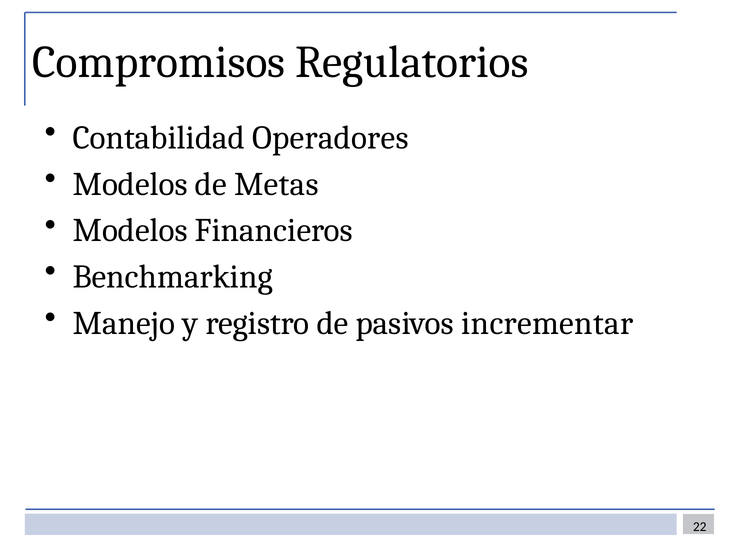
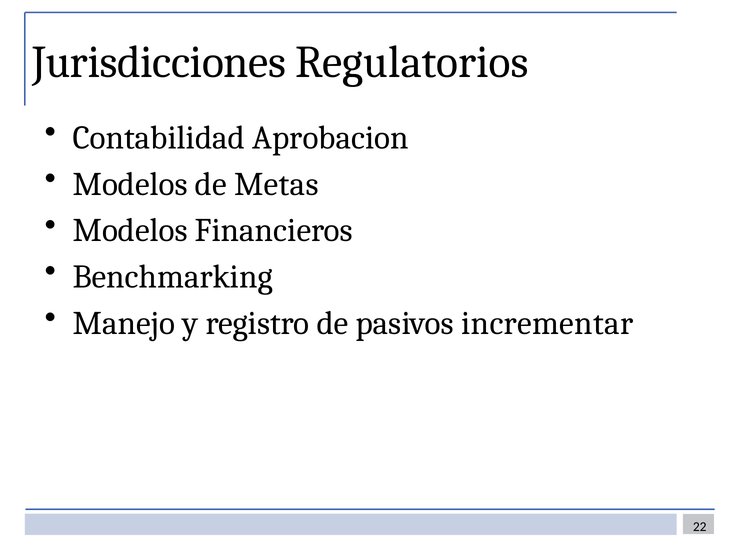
Compromisos: Compromisos -> Jurisdicciones
Operadores: Operadores -> Aprobacion
